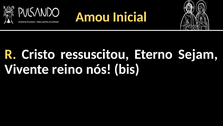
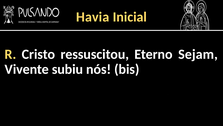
Amou: Amou -> Havia
reino: reino -> subiu
